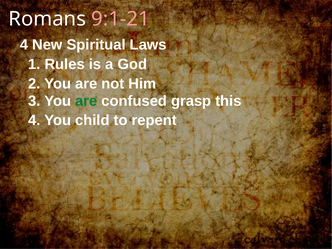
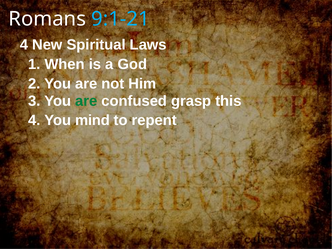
9:1-21 colour: pink -> light blue
Rules: Rules -> When
child: child -> mind
